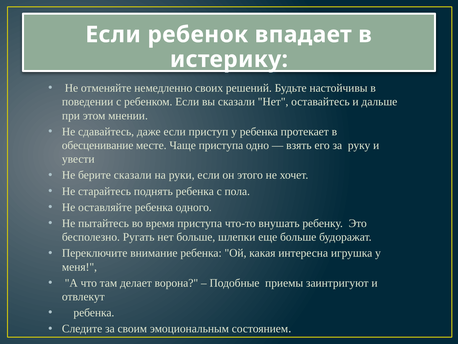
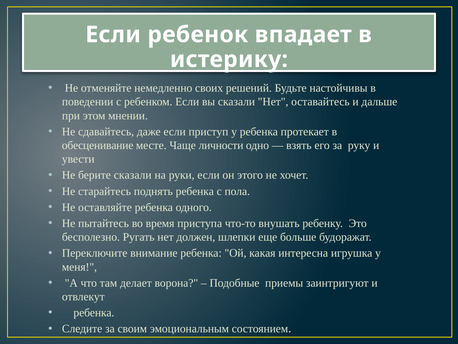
Чаще приступа: приступа -> личности
нет больше: больше -> должен
